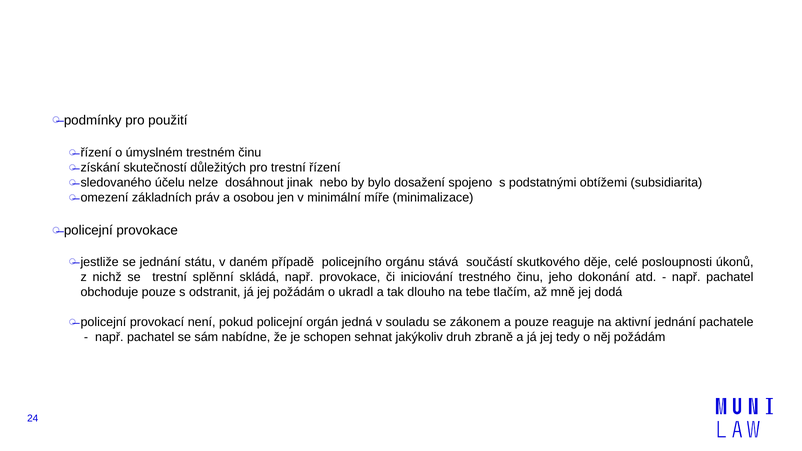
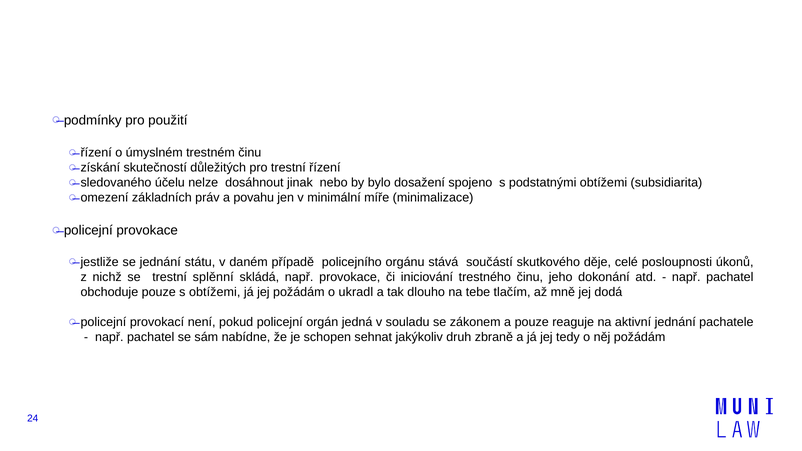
osobou: osobou -> povahu
s odstranit: odstranit -> obtížemi
